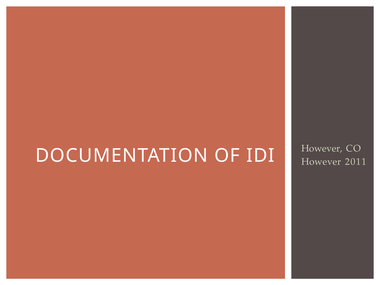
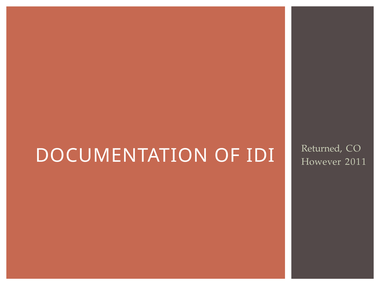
However at (322, 148): However -> Returned
